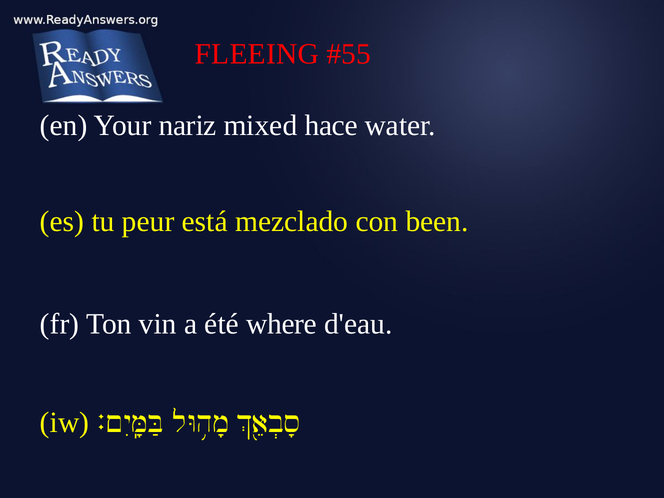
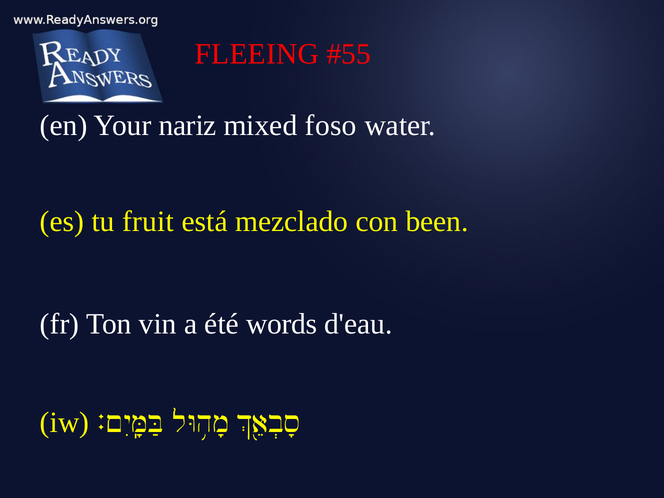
hace: hace -> foso
peur: peur -> fruit
where: where -> words
